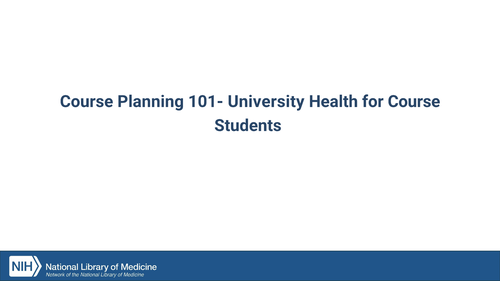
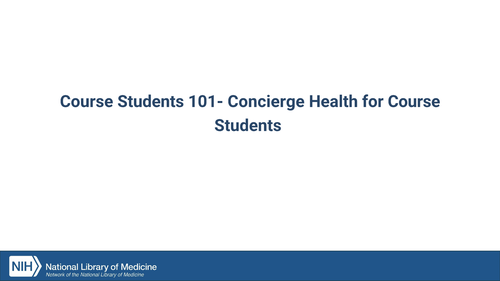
Planning at (151, 102): Planning -> Students
University: University -> Concierge
